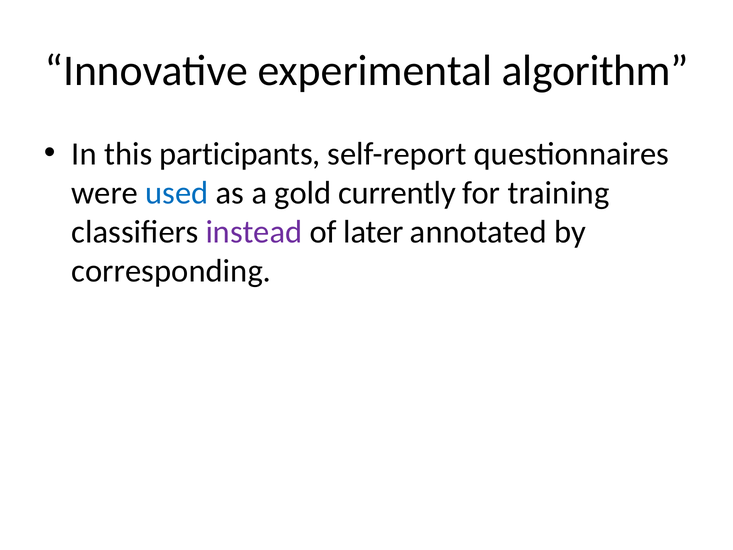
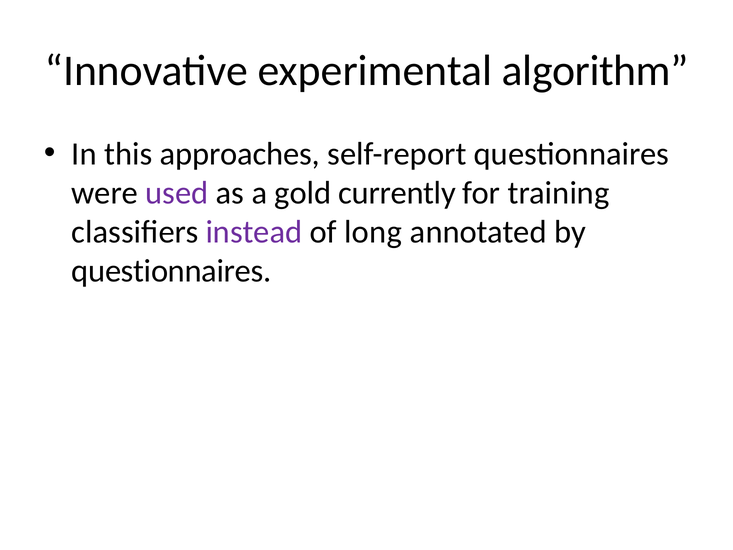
participants: participants -> approaches
used colour: blue -> purple
later: later -> long
corresponding at (171, 271): corresponding -> questionnaires
